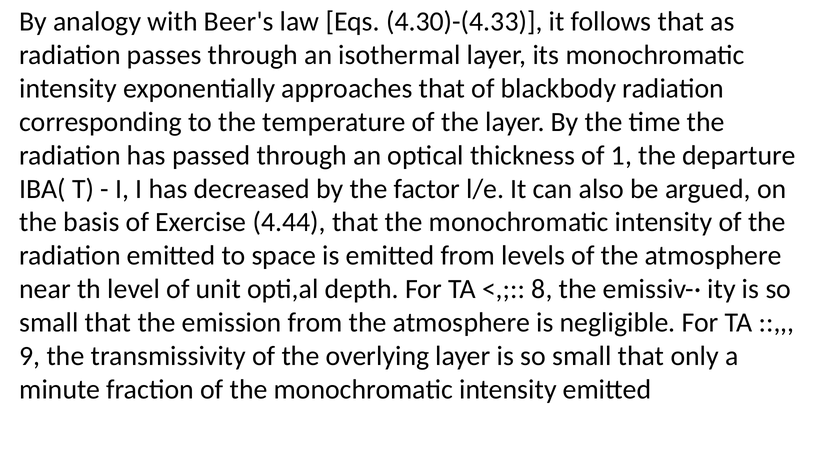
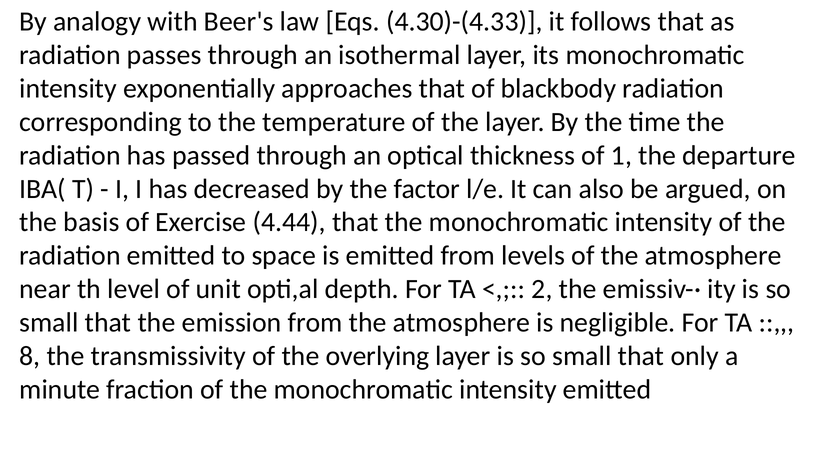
8: 8 -> 2
9: 9 -> 8
